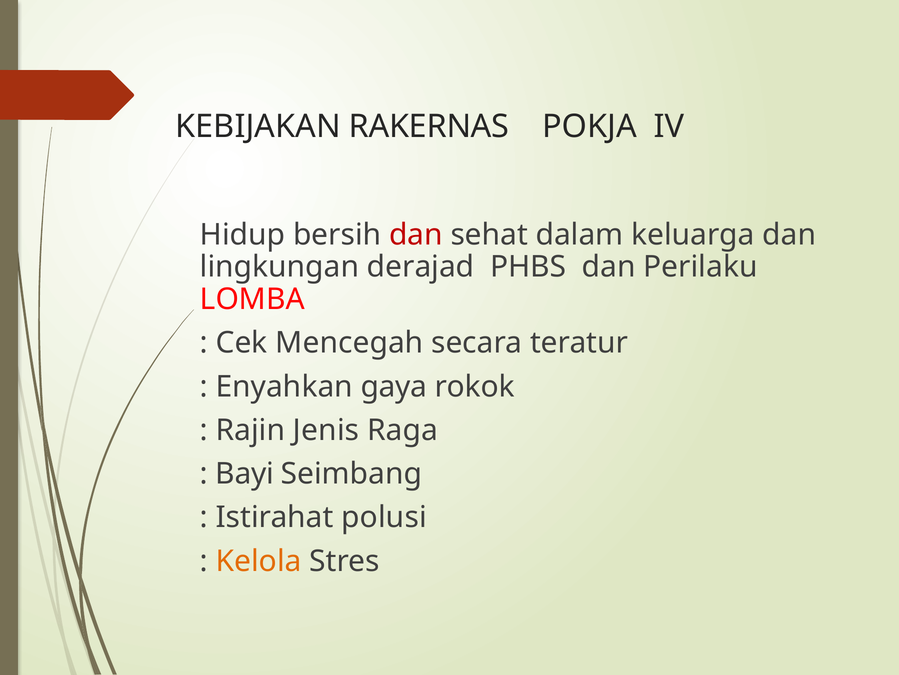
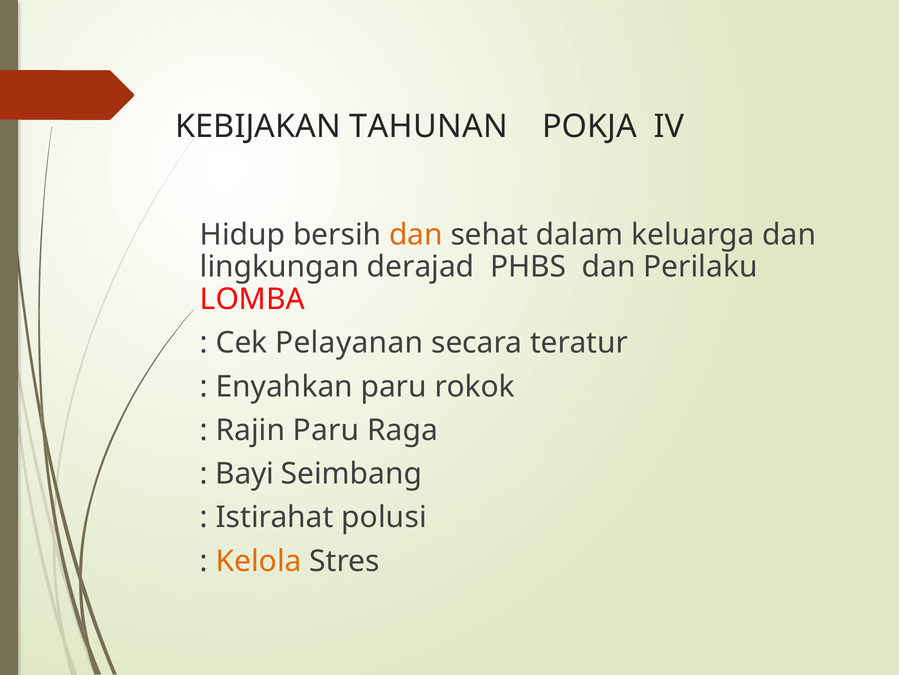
RAKERNAS: RAKERNAS -> TAHUNAN
dan at (416, 234) colour: red -> orange
Mencegah: Mencegah -> Pelayanan
Enyahkan gaya: gaya -> paru
Rajin Jenis: Jenis -> Paru
